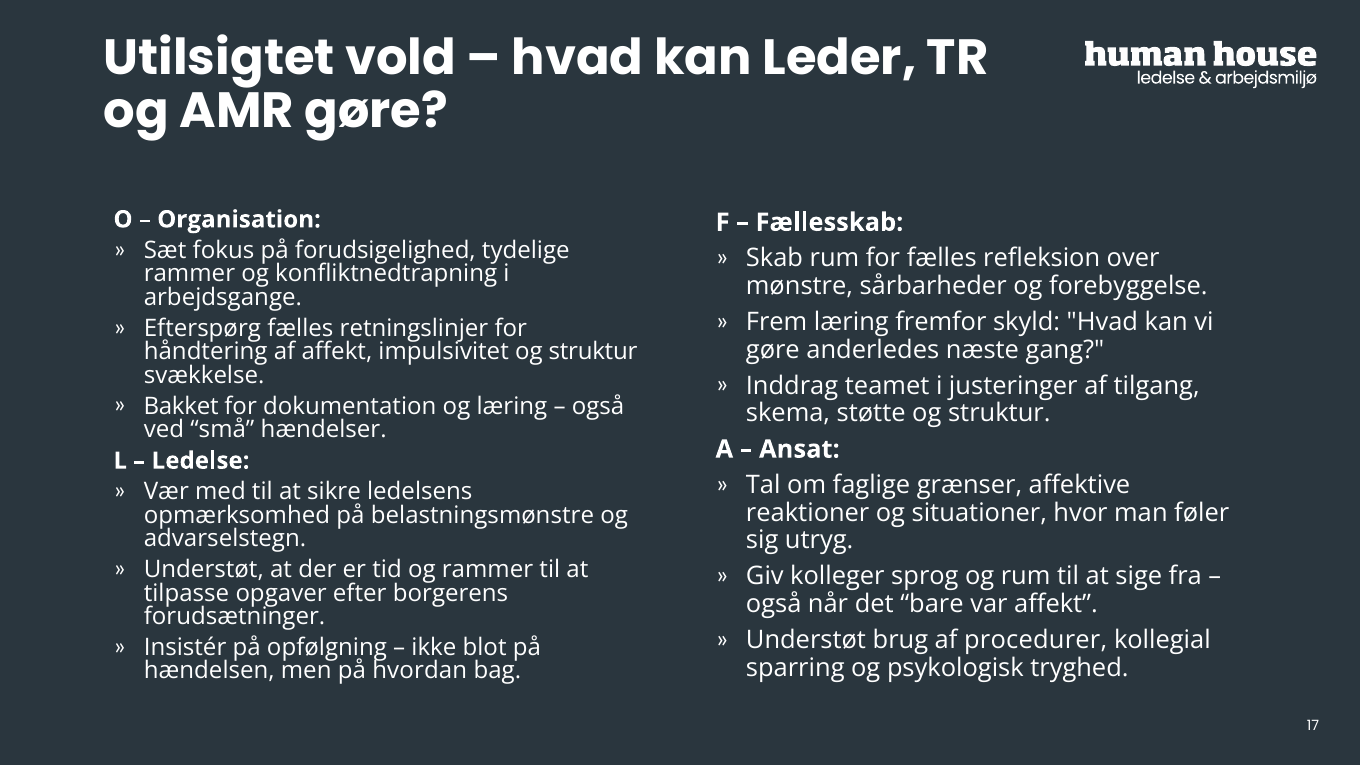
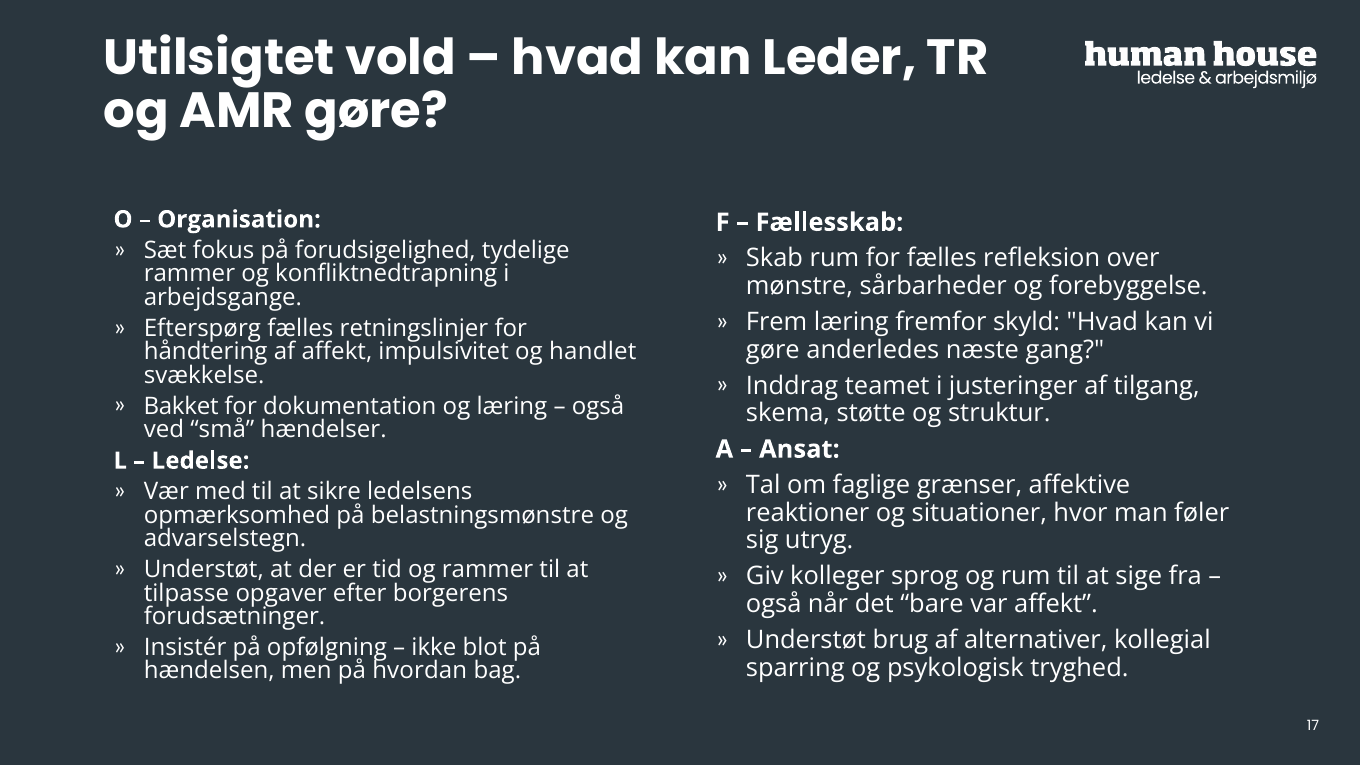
impulsivitet og struktur: struktur -> handlet
procedurer: procedurer -> alternativer
